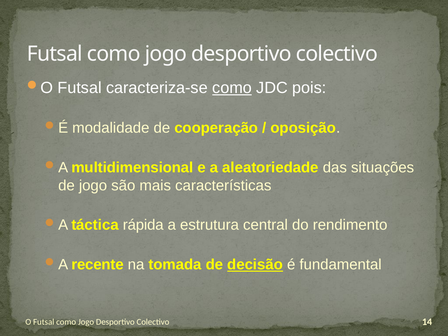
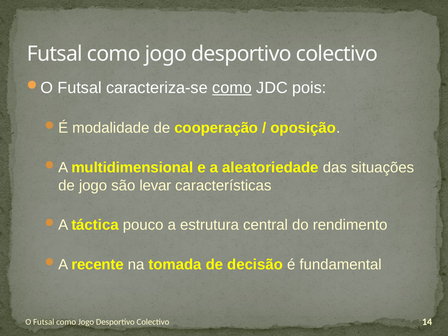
mais: mais -> levar
rápida: rápida -> pouco
decisão underline: present -> none
